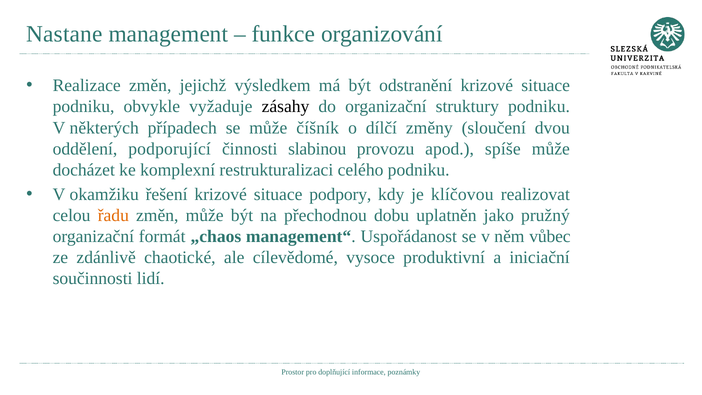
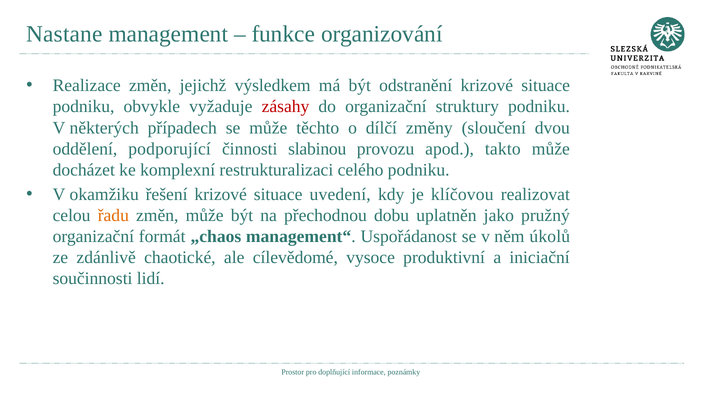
zásahy colour: black -> red
číšník: číšník -> těchto
spíše: spíše -> takto
podpory: podpory -> uvedení
vůbec: vůbec -> úkolů
